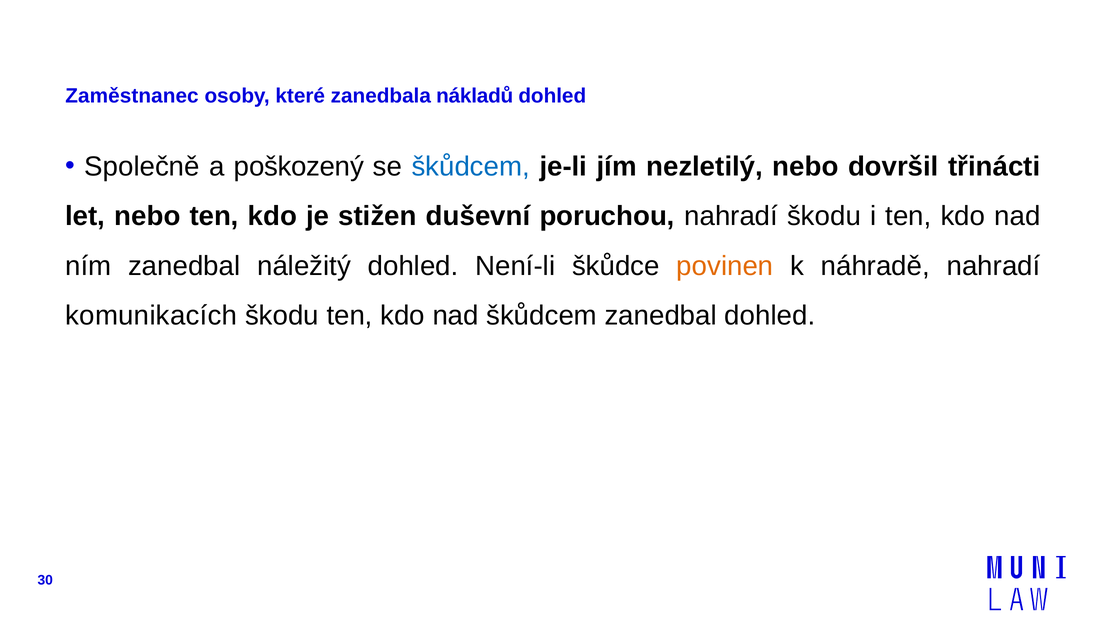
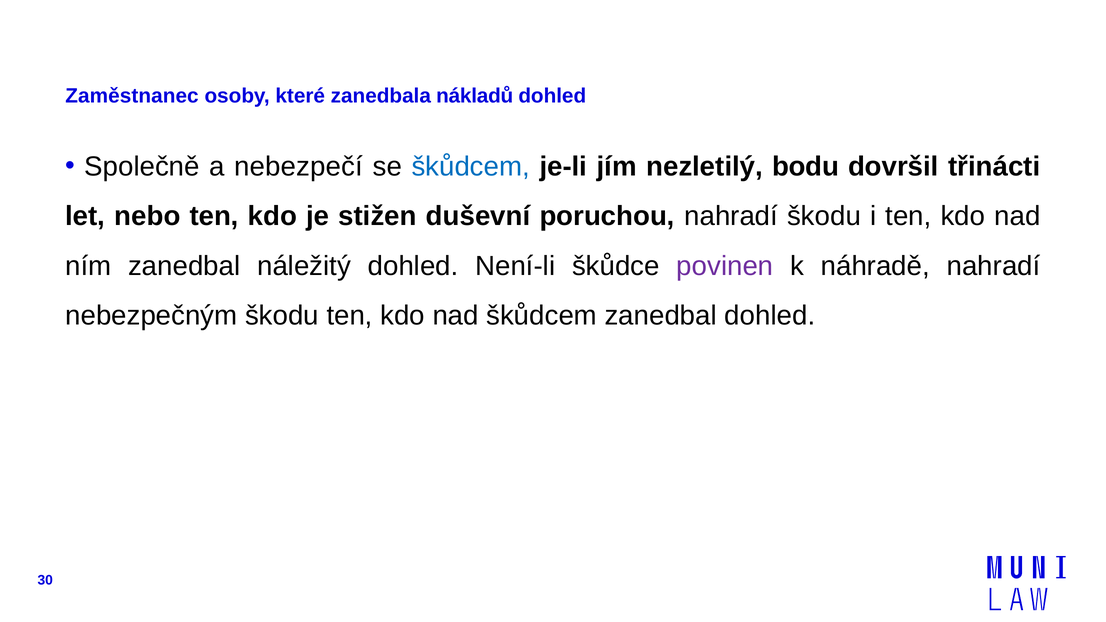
poškozený: poškozený -> nebezpečí
nezletilý nebo: nebo -> bodu
povinen colour: orange -> purple
komunikacích: komunikacích -> nebezpečným
